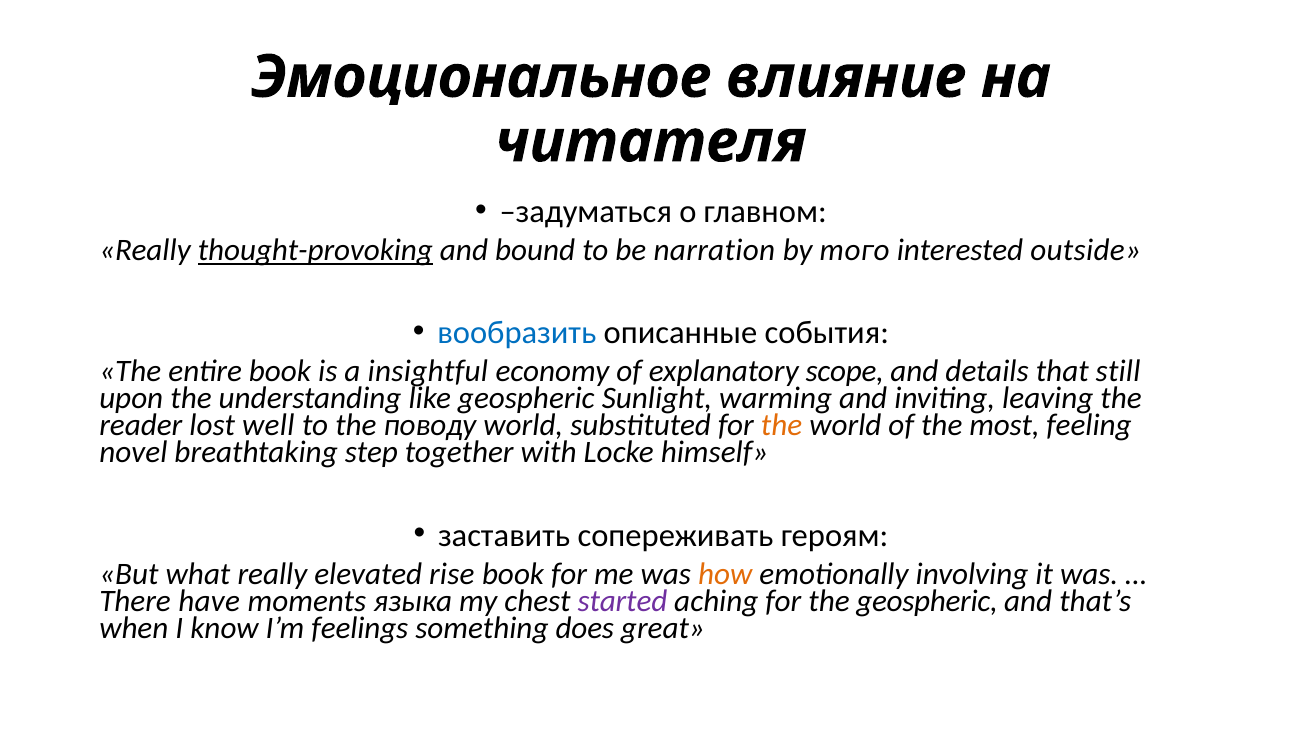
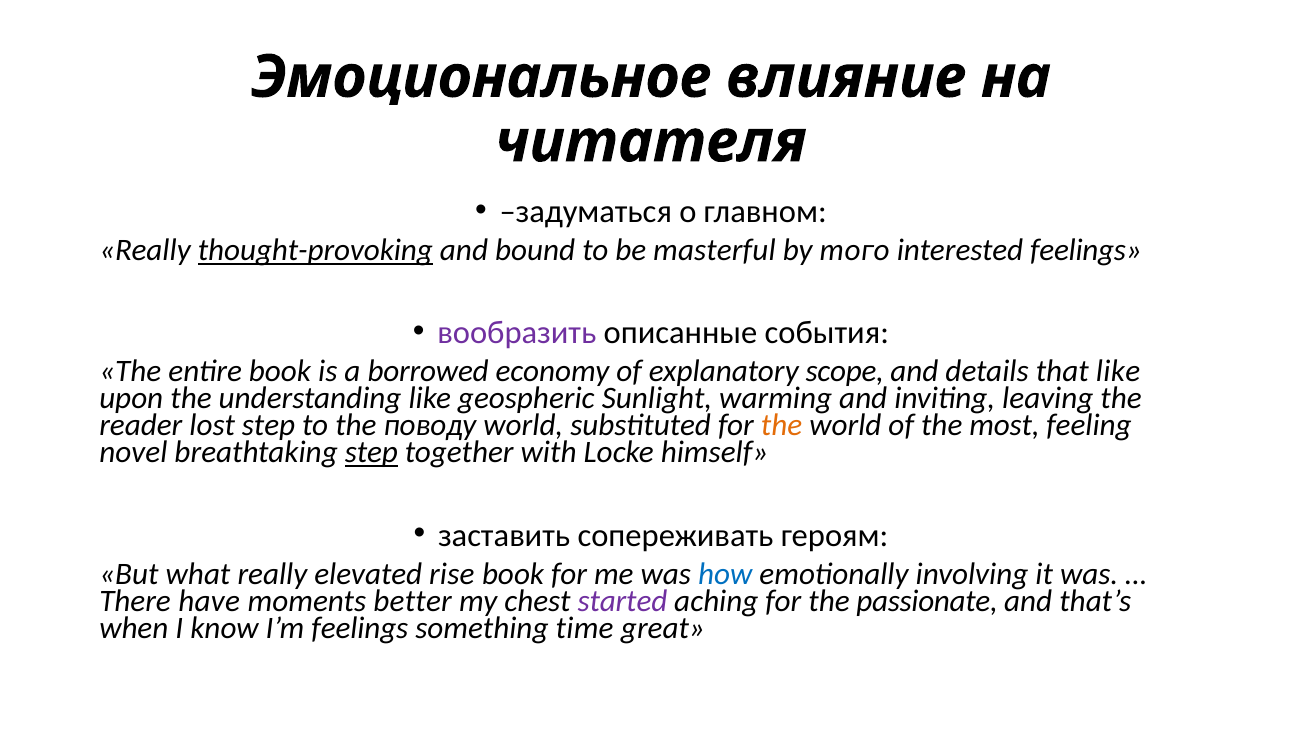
narration: narration -> masterful
interested outside: outside -> feelings
вообразить colour: blue -> purple
insightful: insightful -> borrowed
that still: still -> like
lost well: well -> step
step at (371, 452) underline: none -> present
how colour: orange -> blue
языка: языка -> better
the geospheric: geospheric -> passionate
does: does -> time
